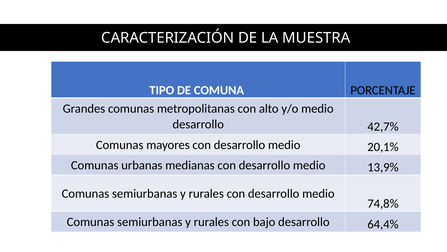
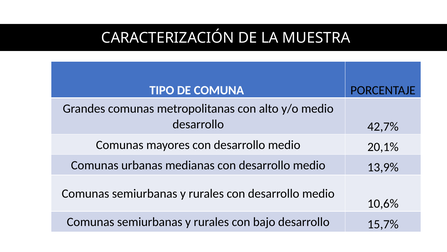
74,8%: 74,8% -> 10,6%
64,4%: 64,4% -> 15,7%
